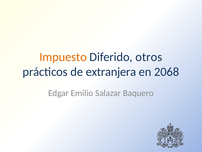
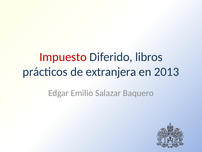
Impuesto colour: orange -> red
otros: otros -> libros
2068: 2068 -> 2013
